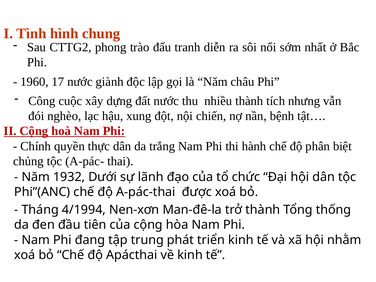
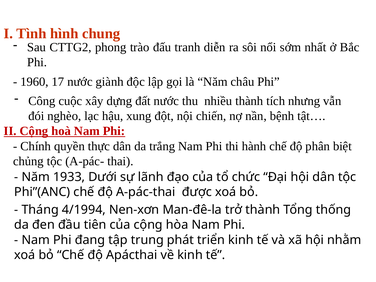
1932: 1932 -> 1933
